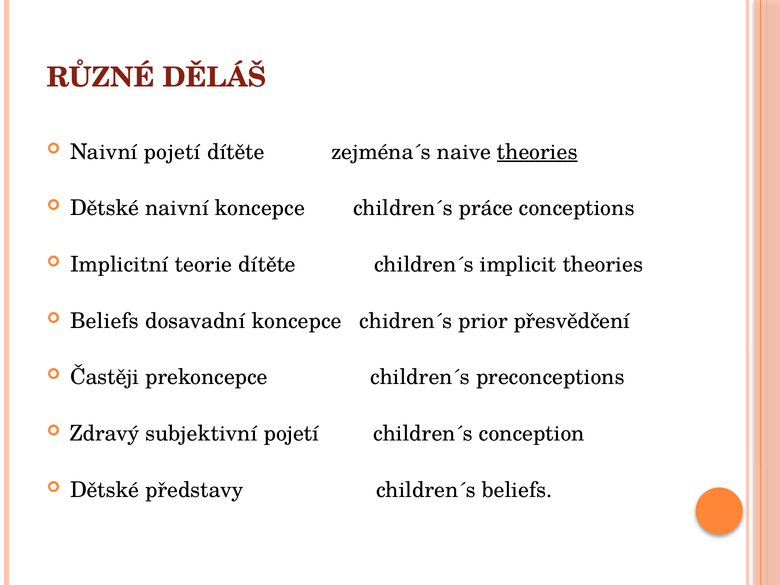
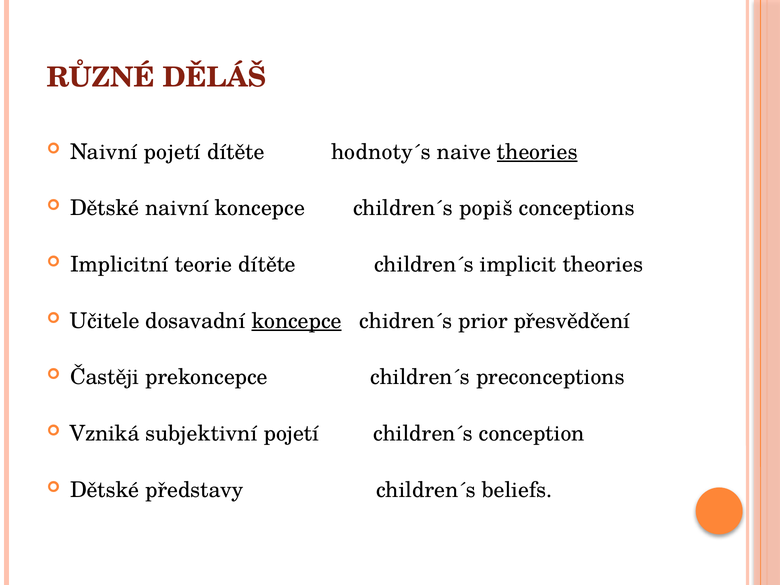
zejména´s: zejména´s -> hodnoty´s
práce: práce -> popiš
Beliefs at (105, 321): Beliefs -> Učitele
koncepce at (297, 321) underline: none -> present
Zdravý: Zdravý -> Vzniká
